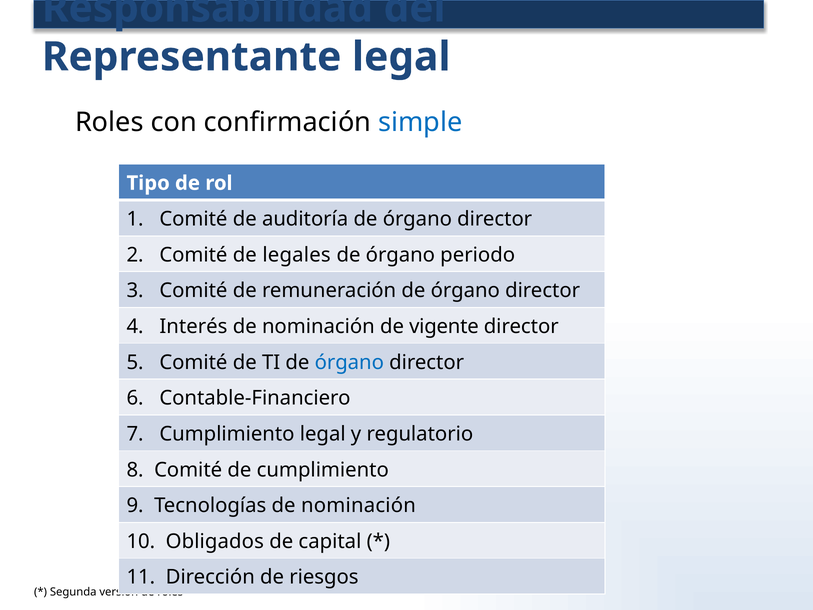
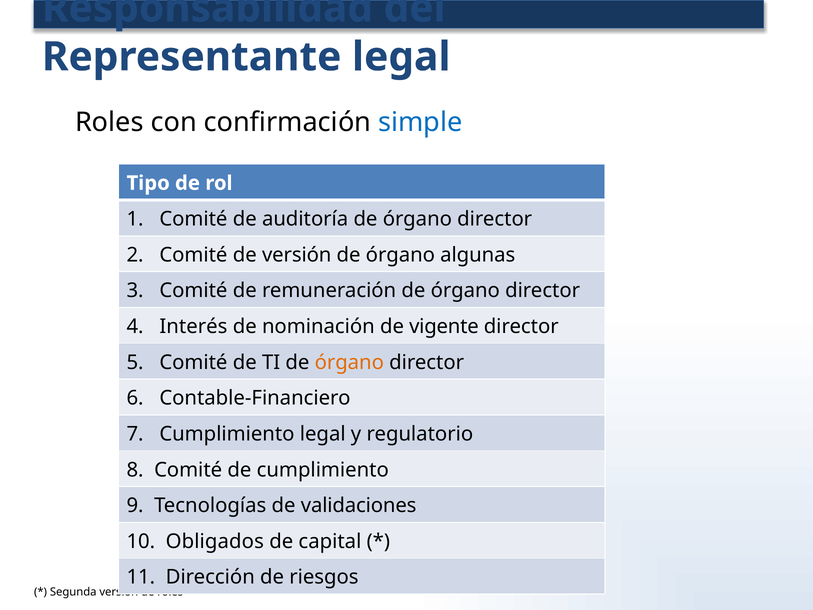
de legales: legales -> versión
periodo: periodo -> algunas
órgano at (349, 362) colour: blue -> orange
Tecnologías de nominación: nominación -> validaciones
